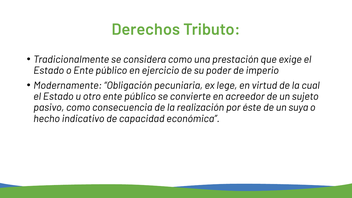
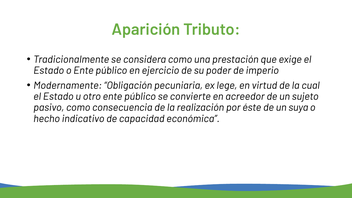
Derechos: Derechos -> Aparición
